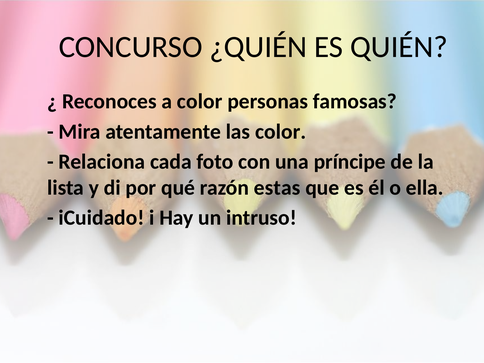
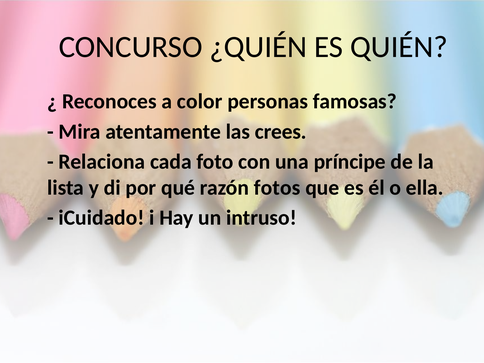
las color: color -> crees
estas: estas -> fotos
